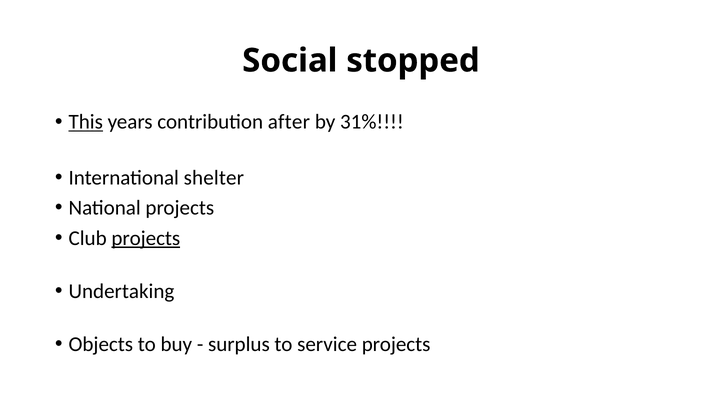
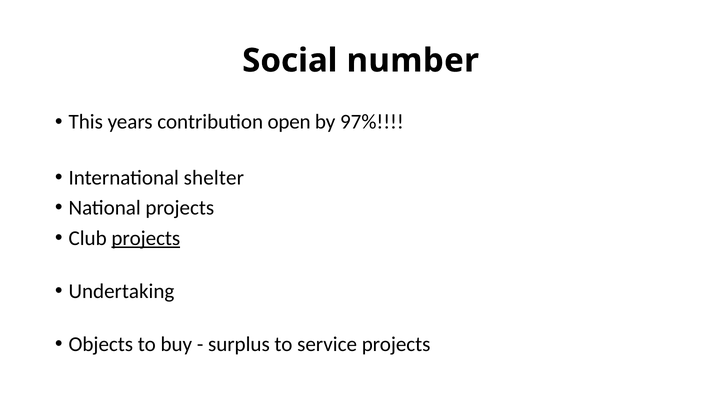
stopped: stopped -> number
This underline: present -> none
after: after -> open
31%: 31% -> 97%
